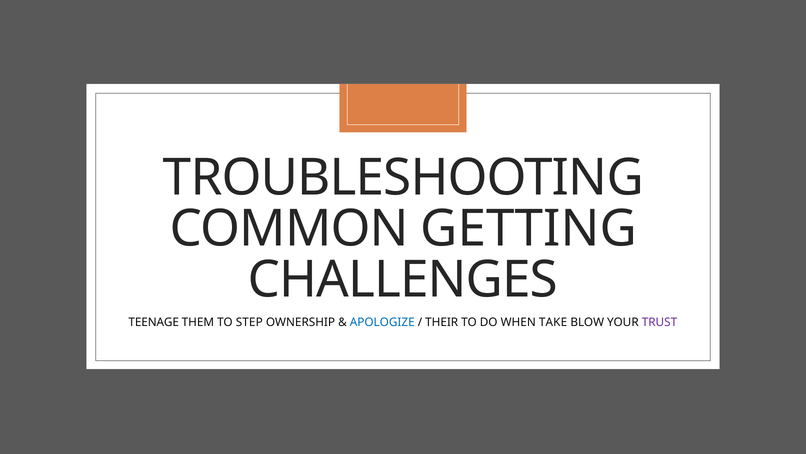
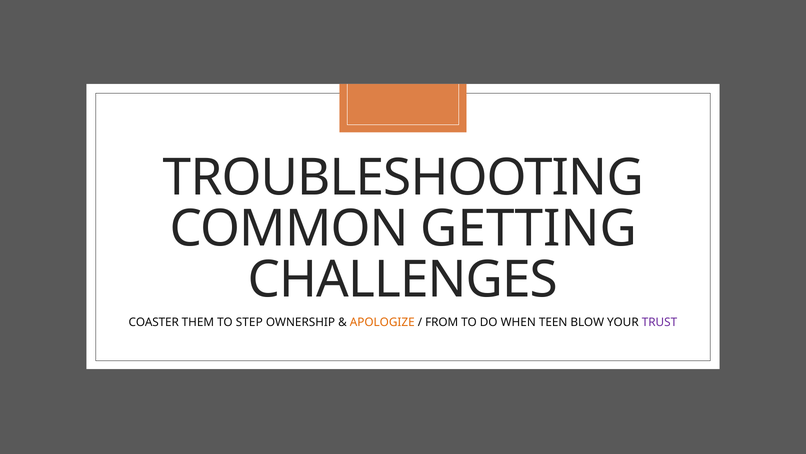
TEENAGE: TEENAGE -> COASTER
APOLOGIZE colour: blue -> orange
THEIR: THEIR -> FROM
TAKE: TAKE -> TEEN
